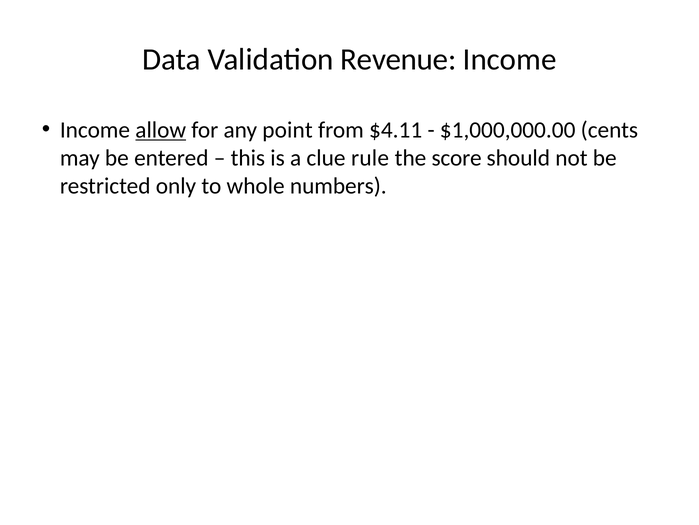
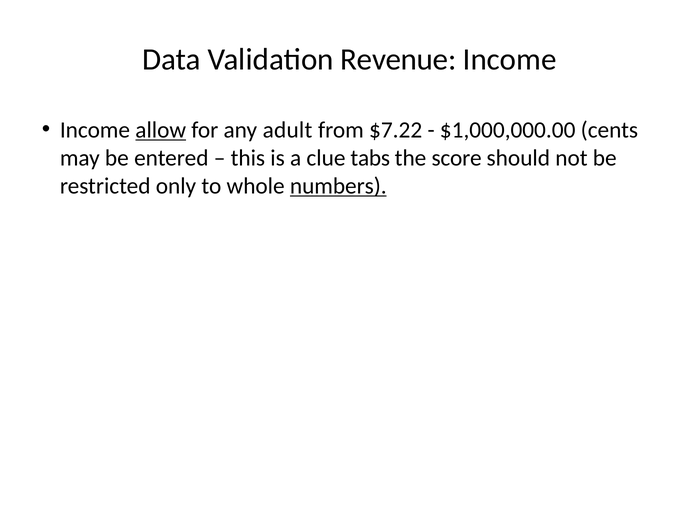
point: point -> adult
$4.11: $4.11 -> $7.22
rule: rule -> tabs
numbers underline: none -> present
